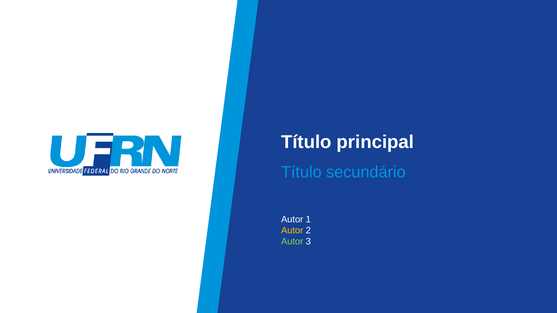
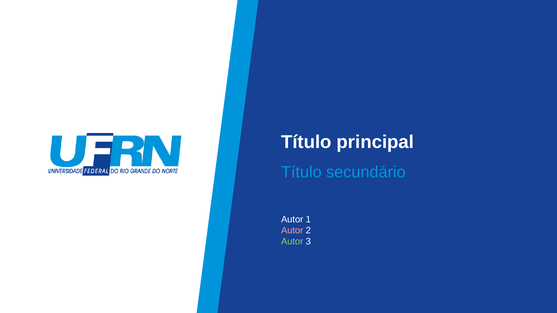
Autor at (292, 231) colour: yellow -> pink
